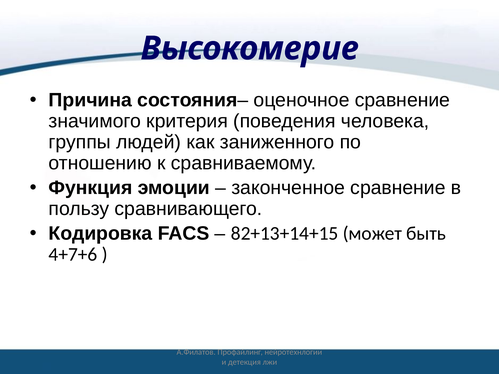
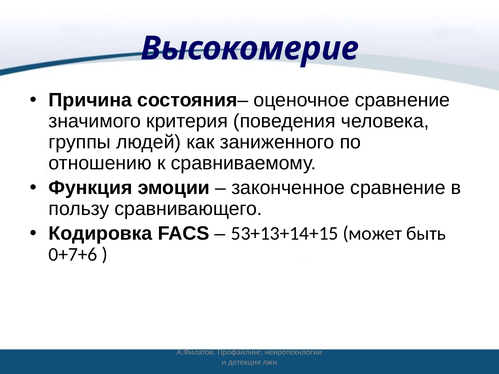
82+13+14+15: 82+13+14+15 -> 53+13+14+15
4+7+6: 4+7+6 -> 0+7+6
